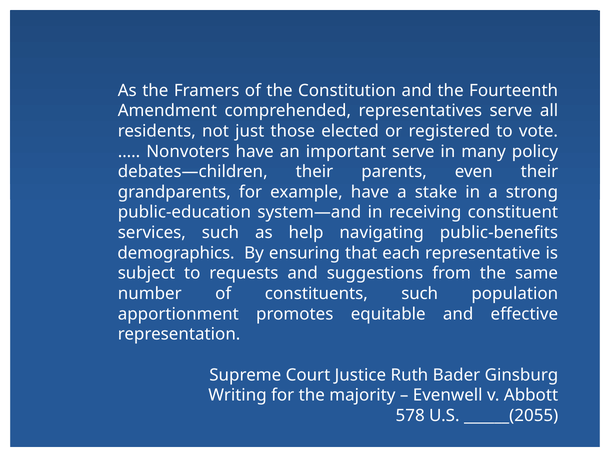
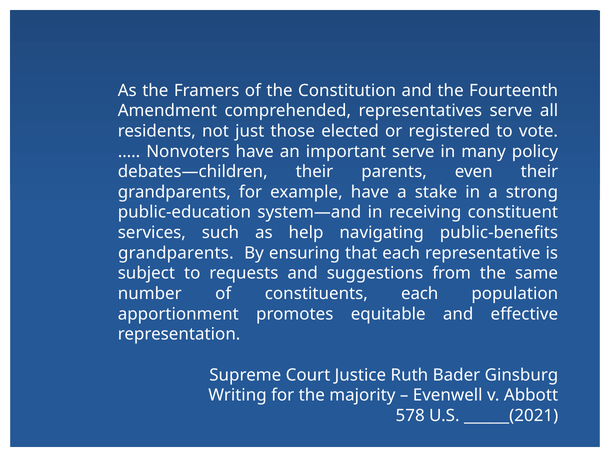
demographics at (176, 253): demographics -> grandparents
constituents such: such -> each
______(2055: ______(2055 -> ______(2021
